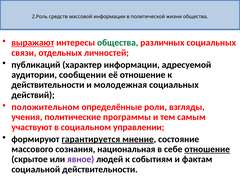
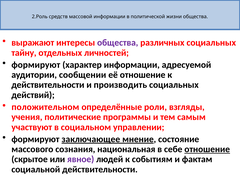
выражают underline: present -> none
общества at (118, 43) colour: green -> purple
связи: связи -> тайну
публикаций at (36, 65): публикаций -> формируют
молодежная: молодежная -> производить
гарантируется: гарантируется -> заключающее
